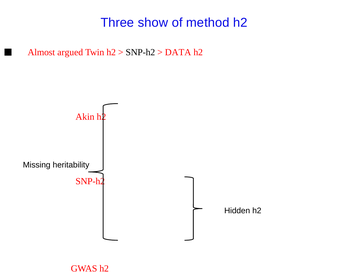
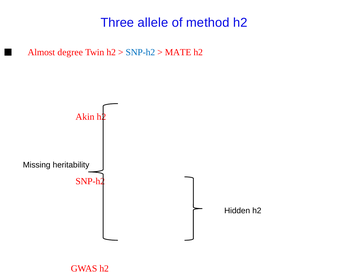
show: show -> allele
argued: argued -> degree
SNP-h2 at (140, 52) colour: black -> blue
DATA: DATA -> MATE
